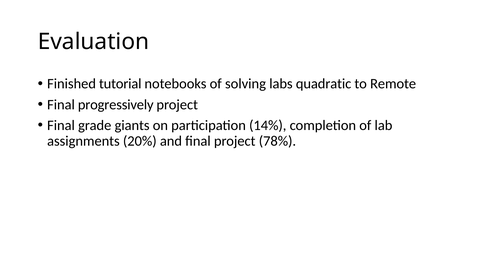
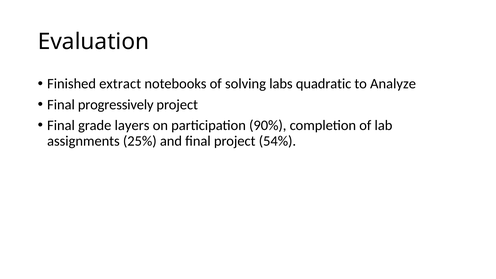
tutorial: tutorial -> extract
Remote: Remote -> Analyze
giants: giants -> layers
14%: 14% -> 90%
20%: 20% -> 25%
78%: 78% -> 54%
